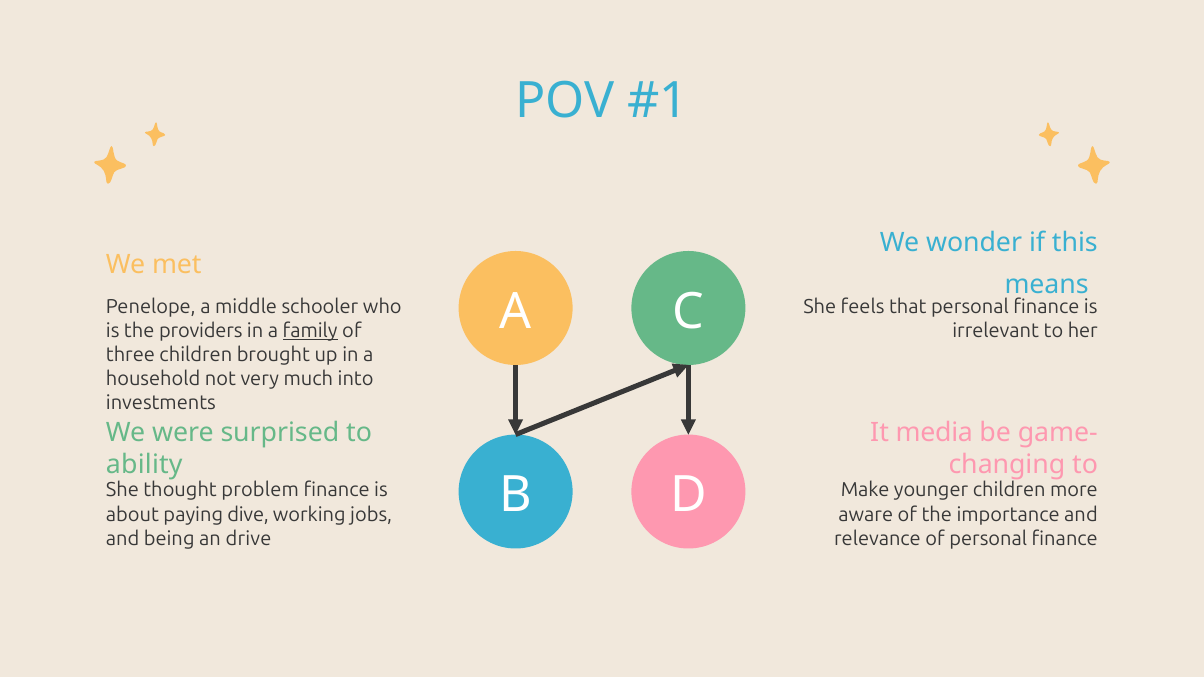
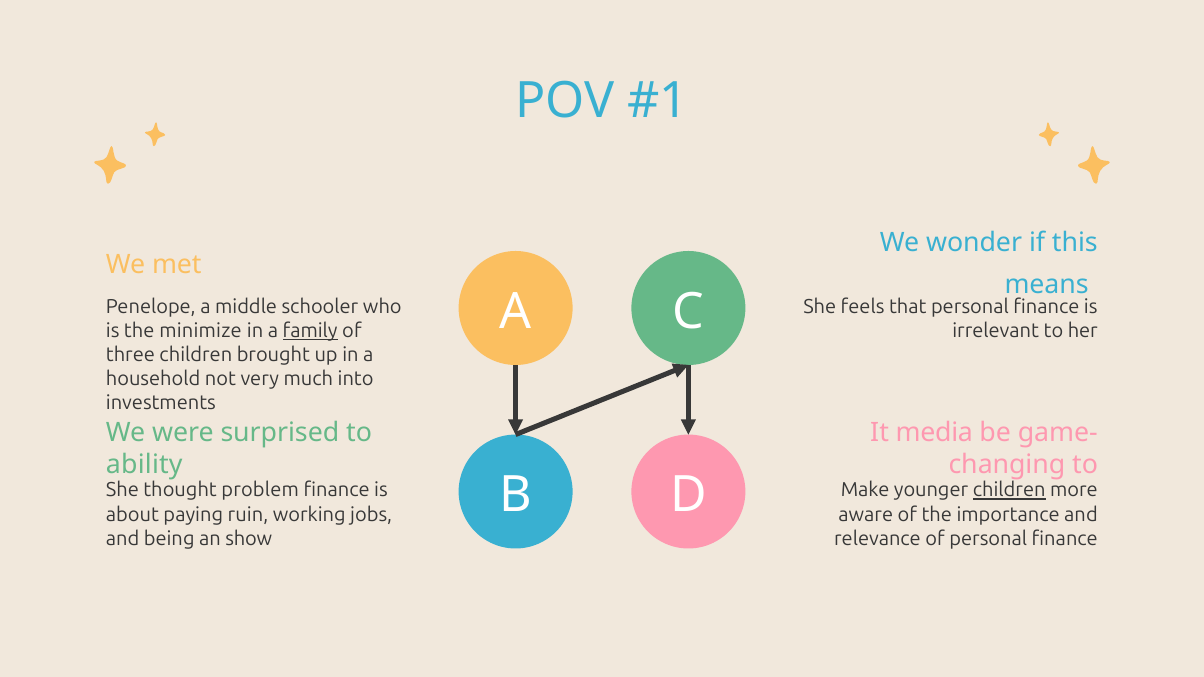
providers: providers -> minimize
children at (1009, 491) underline: none -> present
dive: dive -> ruin
drive: drive -> show
